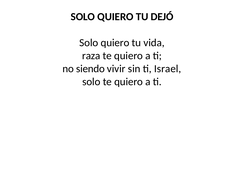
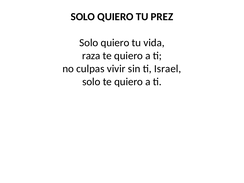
DEJÓ: DEJÓ -> PREZ
siendo: siendo -> culpas
